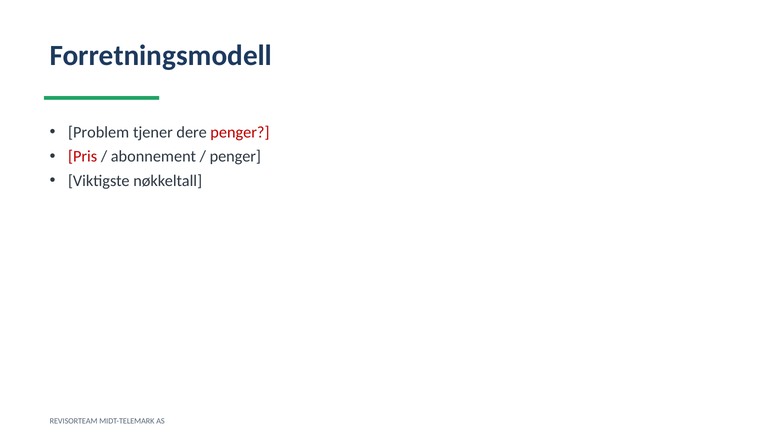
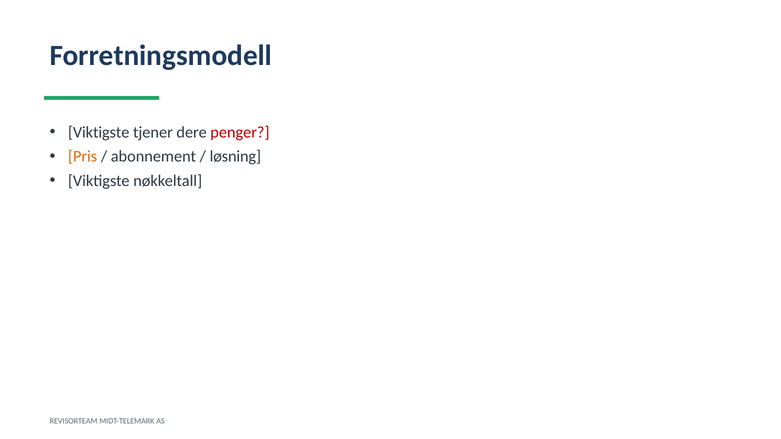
Problem at (99, 132): Problem -> Viktigste
Pris colour: red -> orange
penger at (235, 157): penger -> løsning
